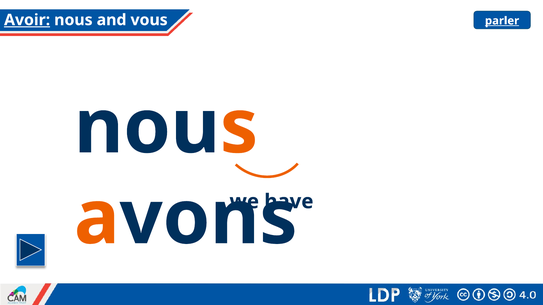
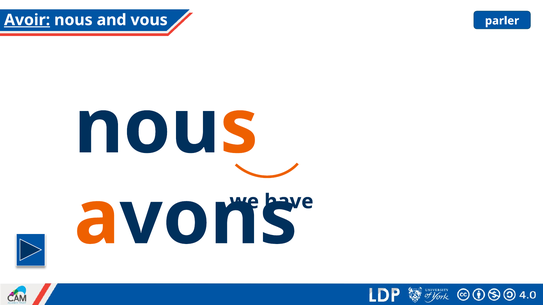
parler underline: present -> none
